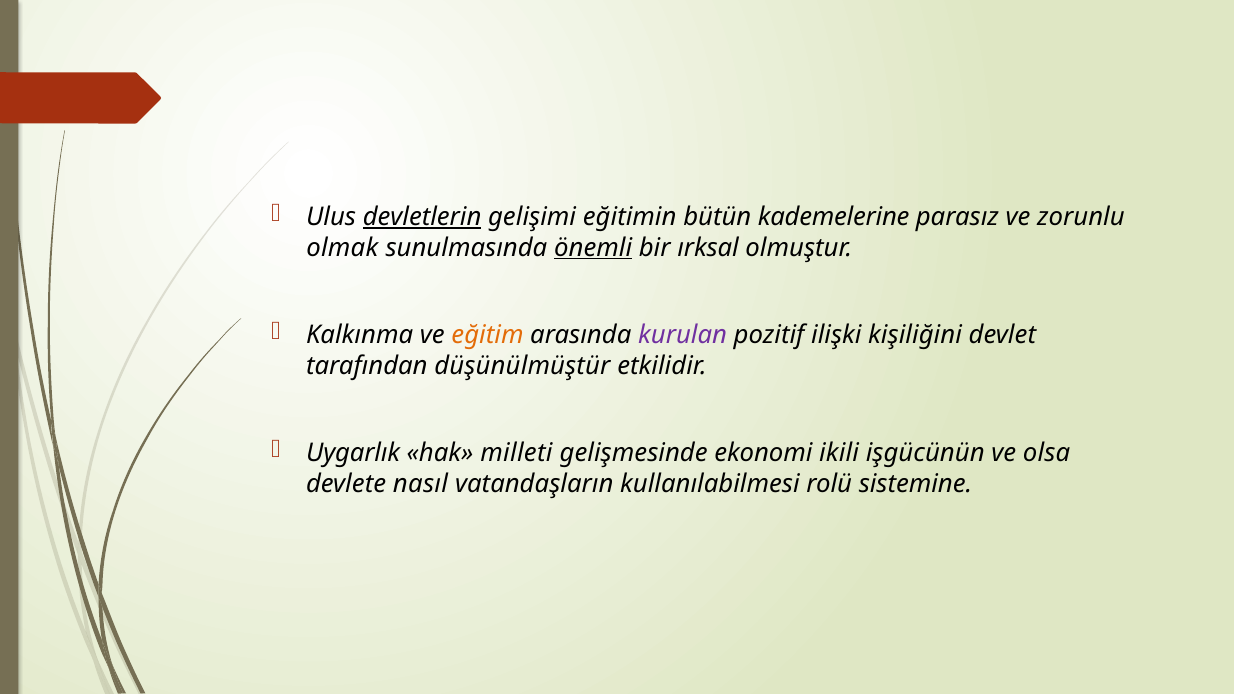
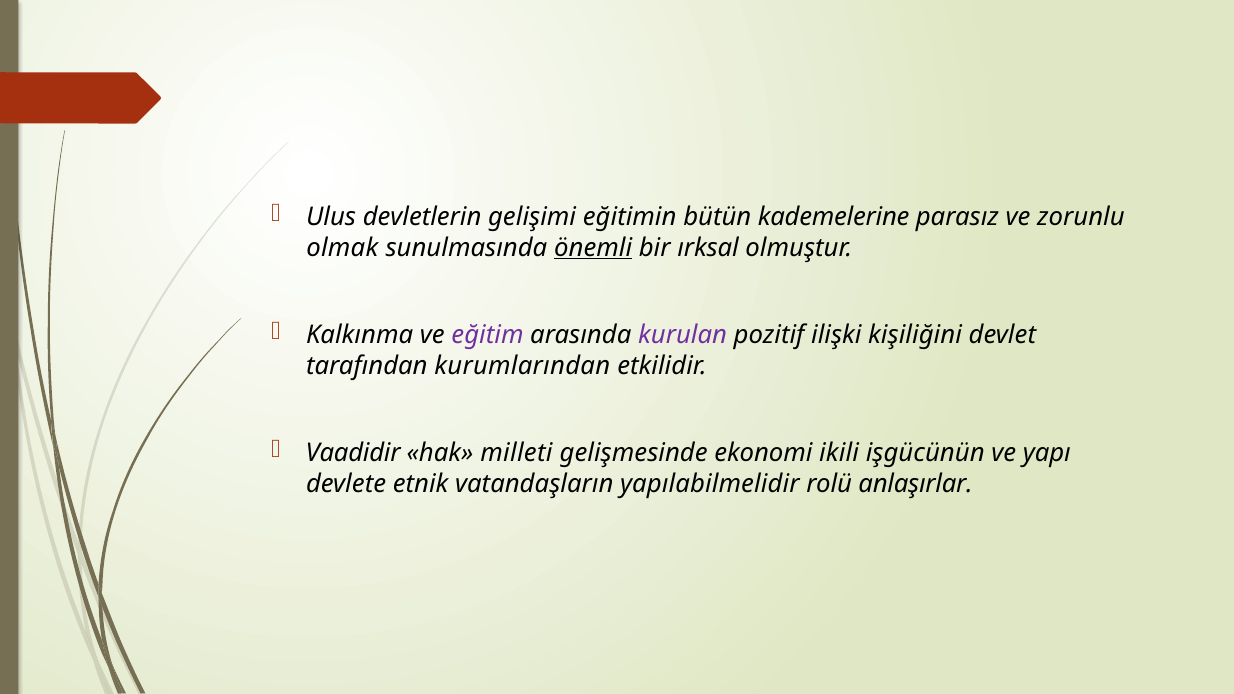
devletlerin underline: present -> none
eğitim colour: orange -> purple
düşünülmüştür: düşünülmüştür -> kurumlarından
Uygarlık: Uygarlık -> Vaadidir
olsa: olsa -> yapı
nasıl: nasıl -> etnik
kullanılabilmesi: kullanılabilmesi -> yapılabilmelidir
sistemine: sistemine -> anlaşırlar
